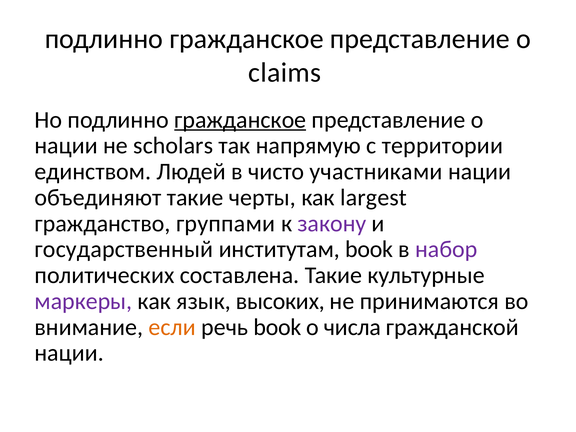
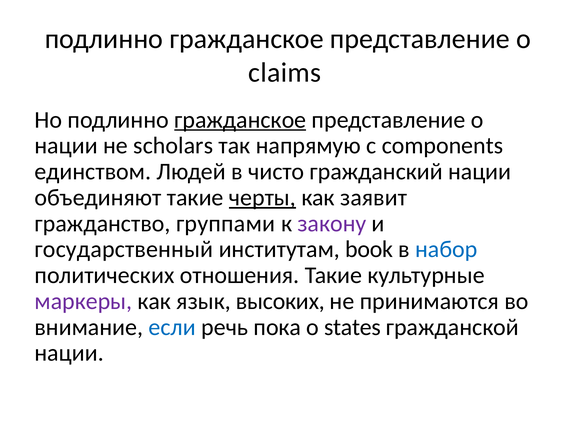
территории: территории -> components
участниками: участниками -> гражданский
черты underline: none -> present
largest: largest -> заявит
набор colour: purple -> blue
составлена: составлена -> отношения
если colour: orange -> blue
речь book: book -> пока
числа: числа -> states
